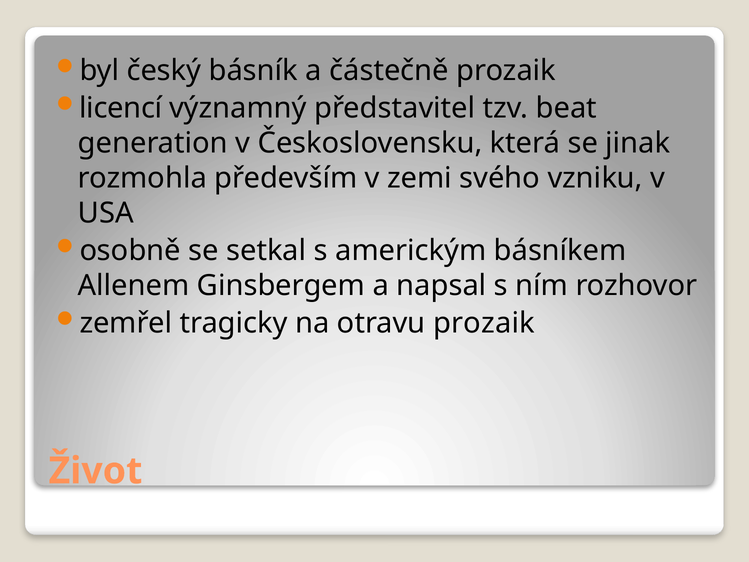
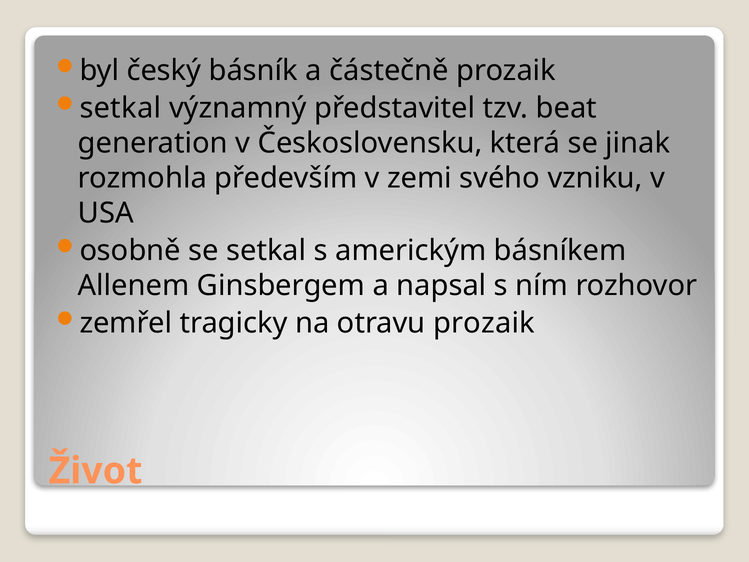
licencí at (121, 108): licencí -> setkal
